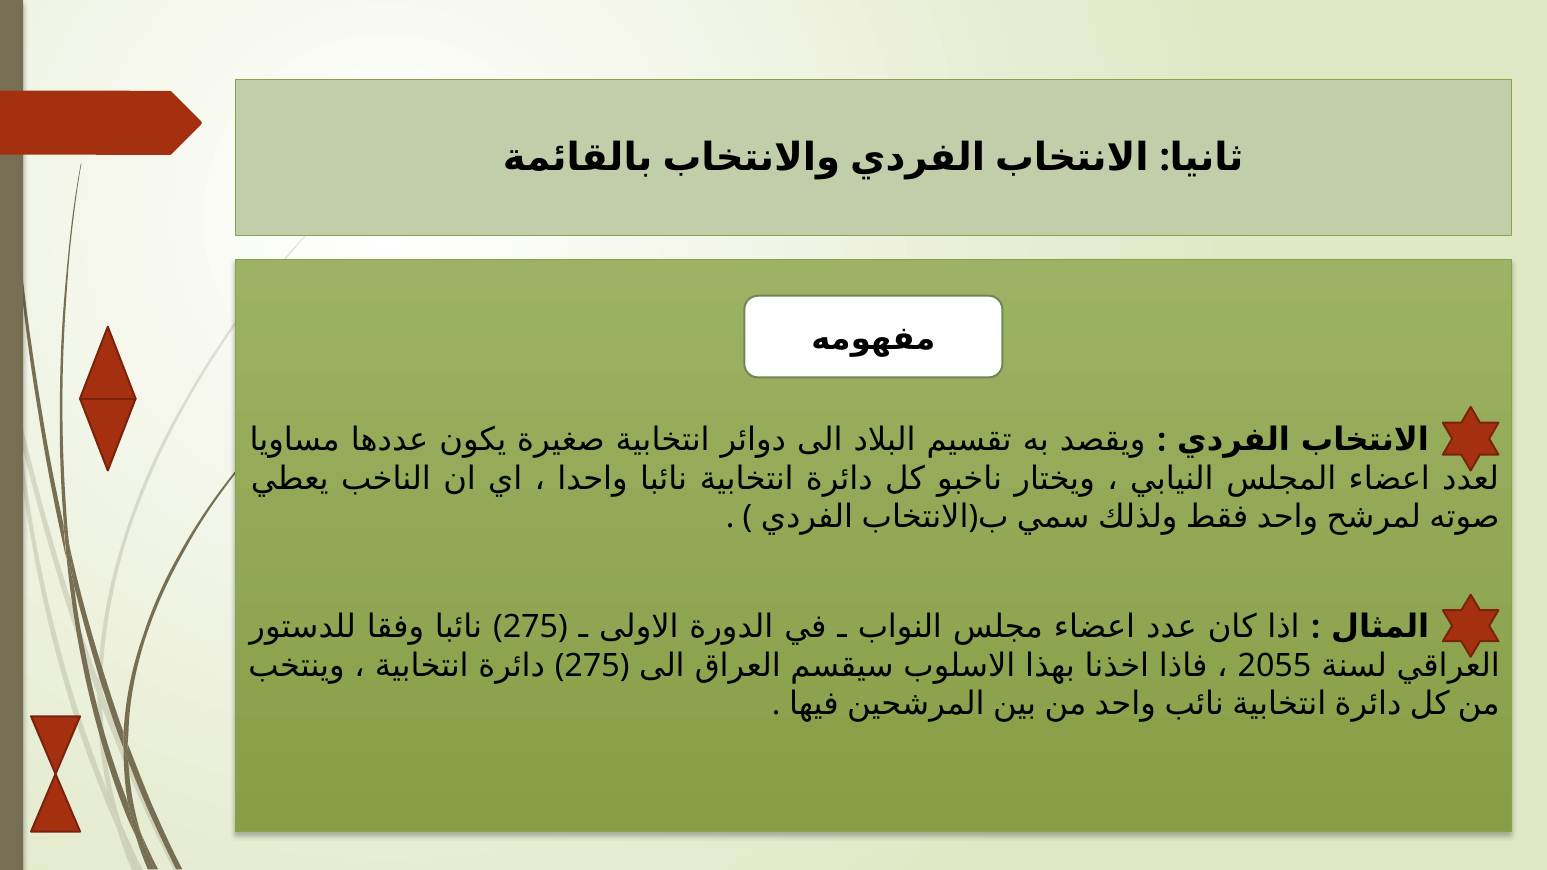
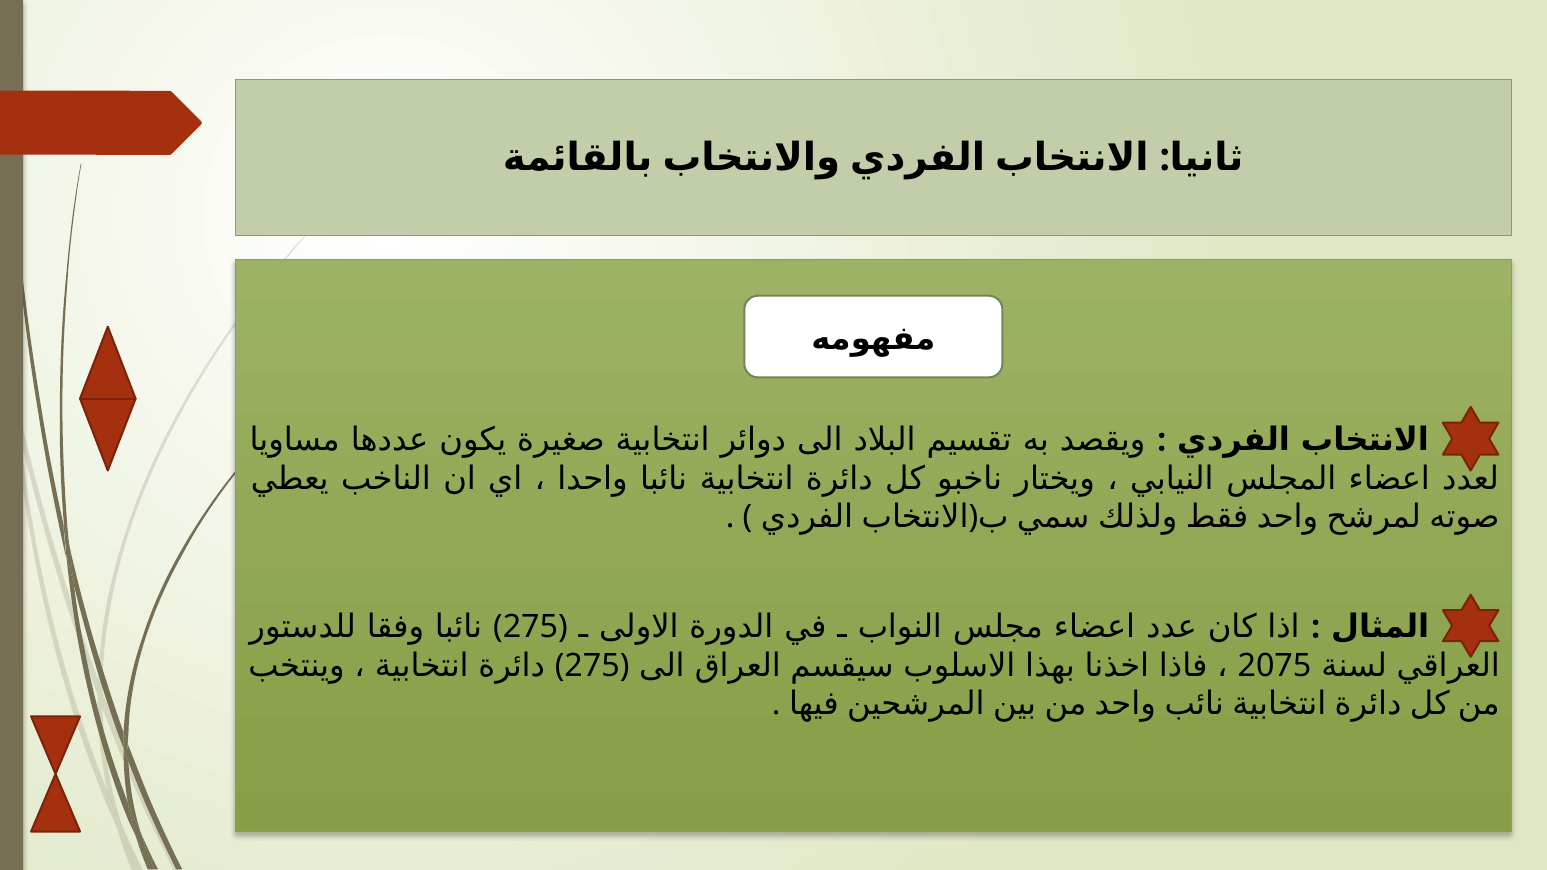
2055: 2055 -> 2075
